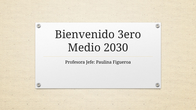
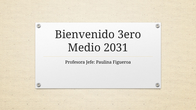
2030: 2030 -> 2031
